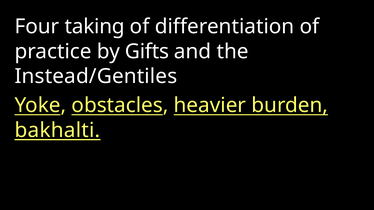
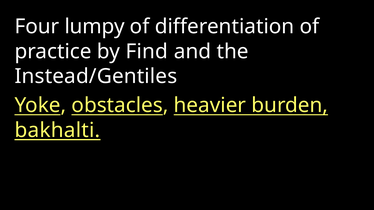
taking: taking -> lumpy
Gifts: Gifts -> Find
